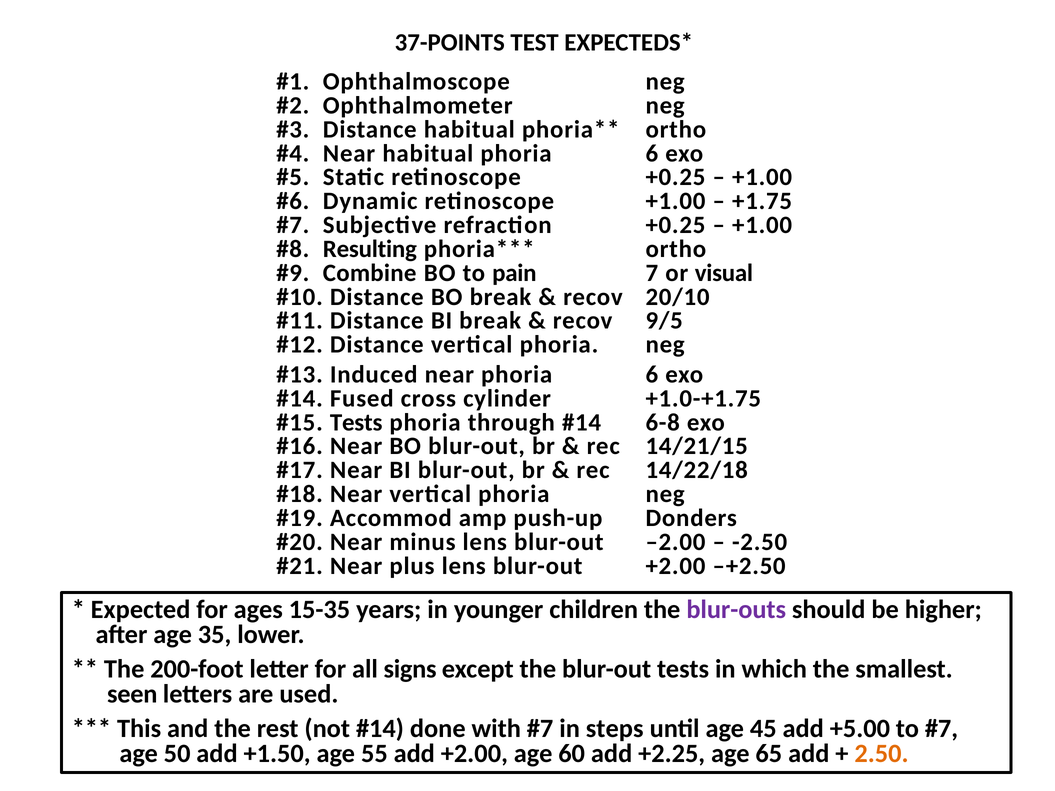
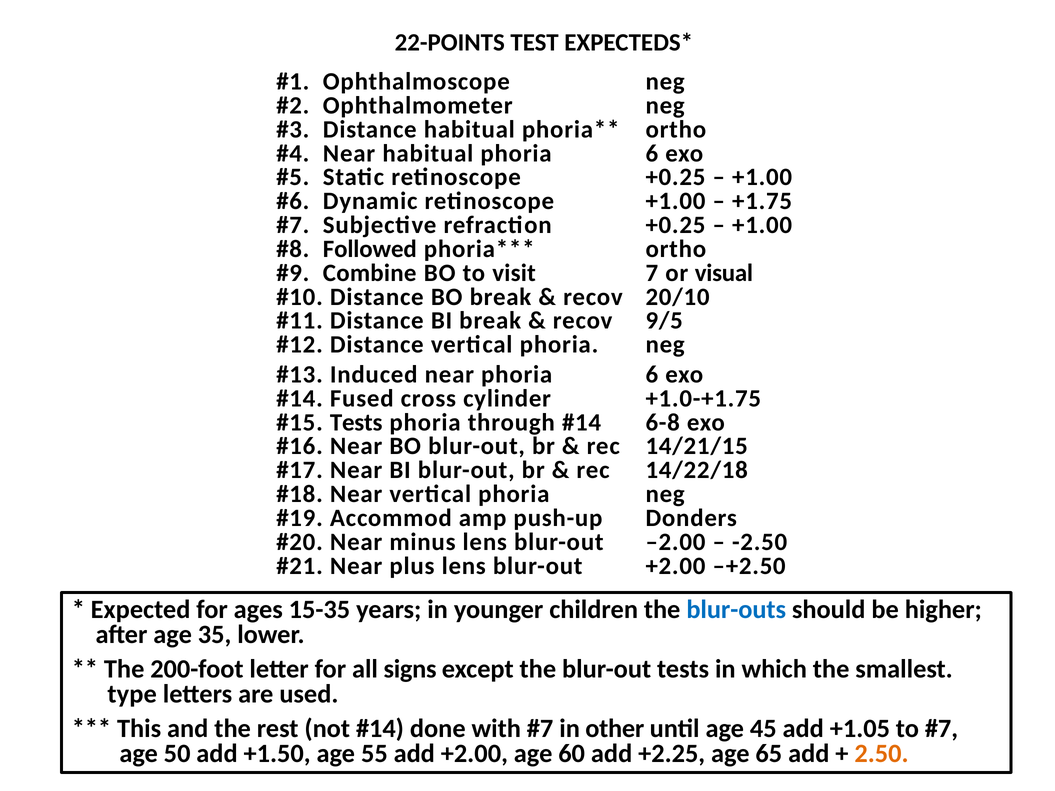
37-POINTS: 37-POINTS -> 22-POINTS
Resulting: Resulting -> Followed
pain: pain -> visit
blur-outs colour: purple -> blue
seen: seen -> type
steps: steps -> other
+5.00: +5.00 -> +1.05
